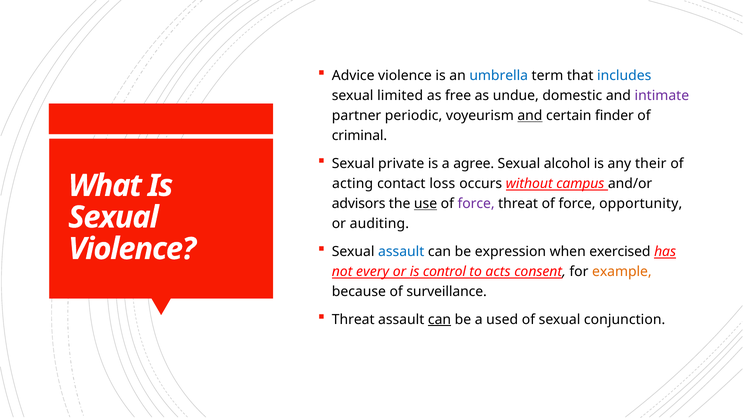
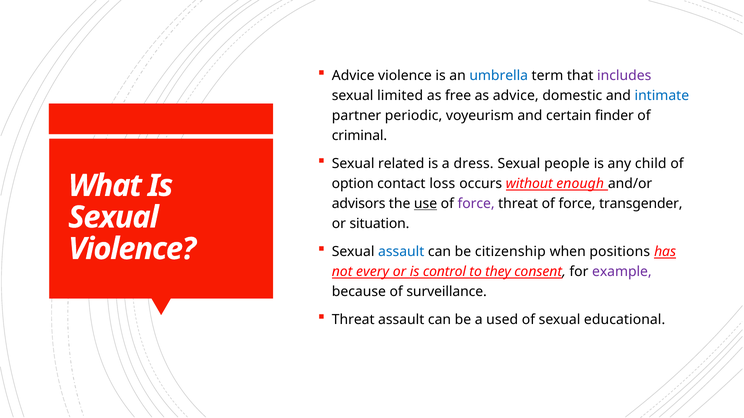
includes colour: blue -> purple
as undue: undue -> advice
intimate colour: purple -> blue
and at (530, 116) underline: present -> none
private: private -> related
agree: agree -> dress
alcohol: alcohol -> people
their: their -> child
acting: acting -> option
campus: campus -> enough
opportunity: opportunity -> transgender
auditing: auditing -> situation
expression: expression -> citizenship
exercised: exercised -> positions
acts: acts -> they
example colour: orange -> purple
can at (440, 320) underline: present -> none
conjunction: conjunction -> educational
